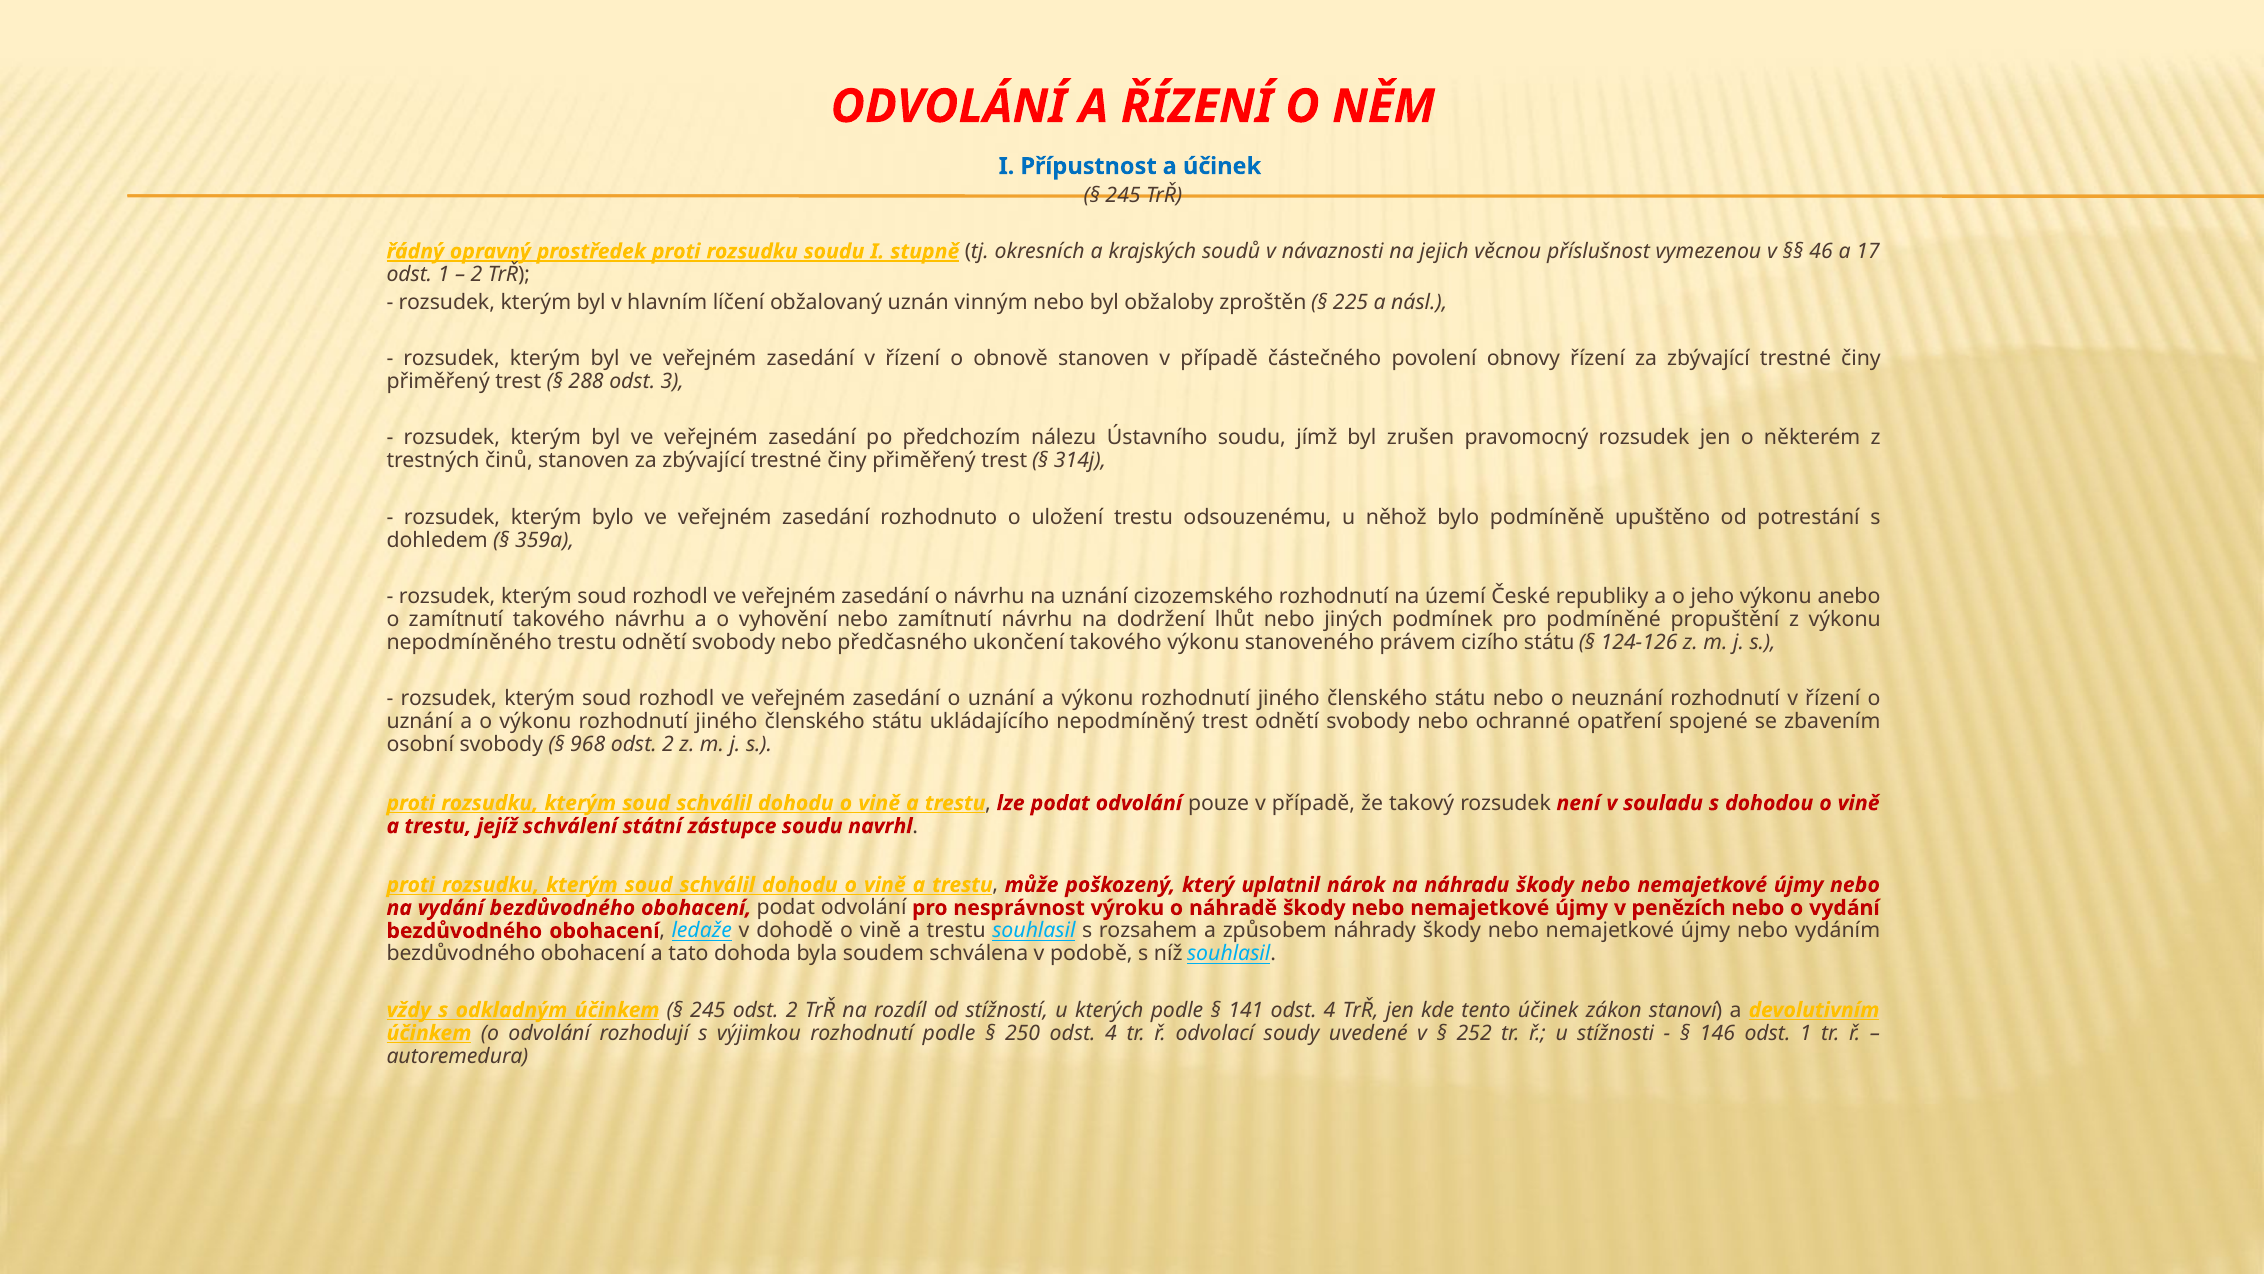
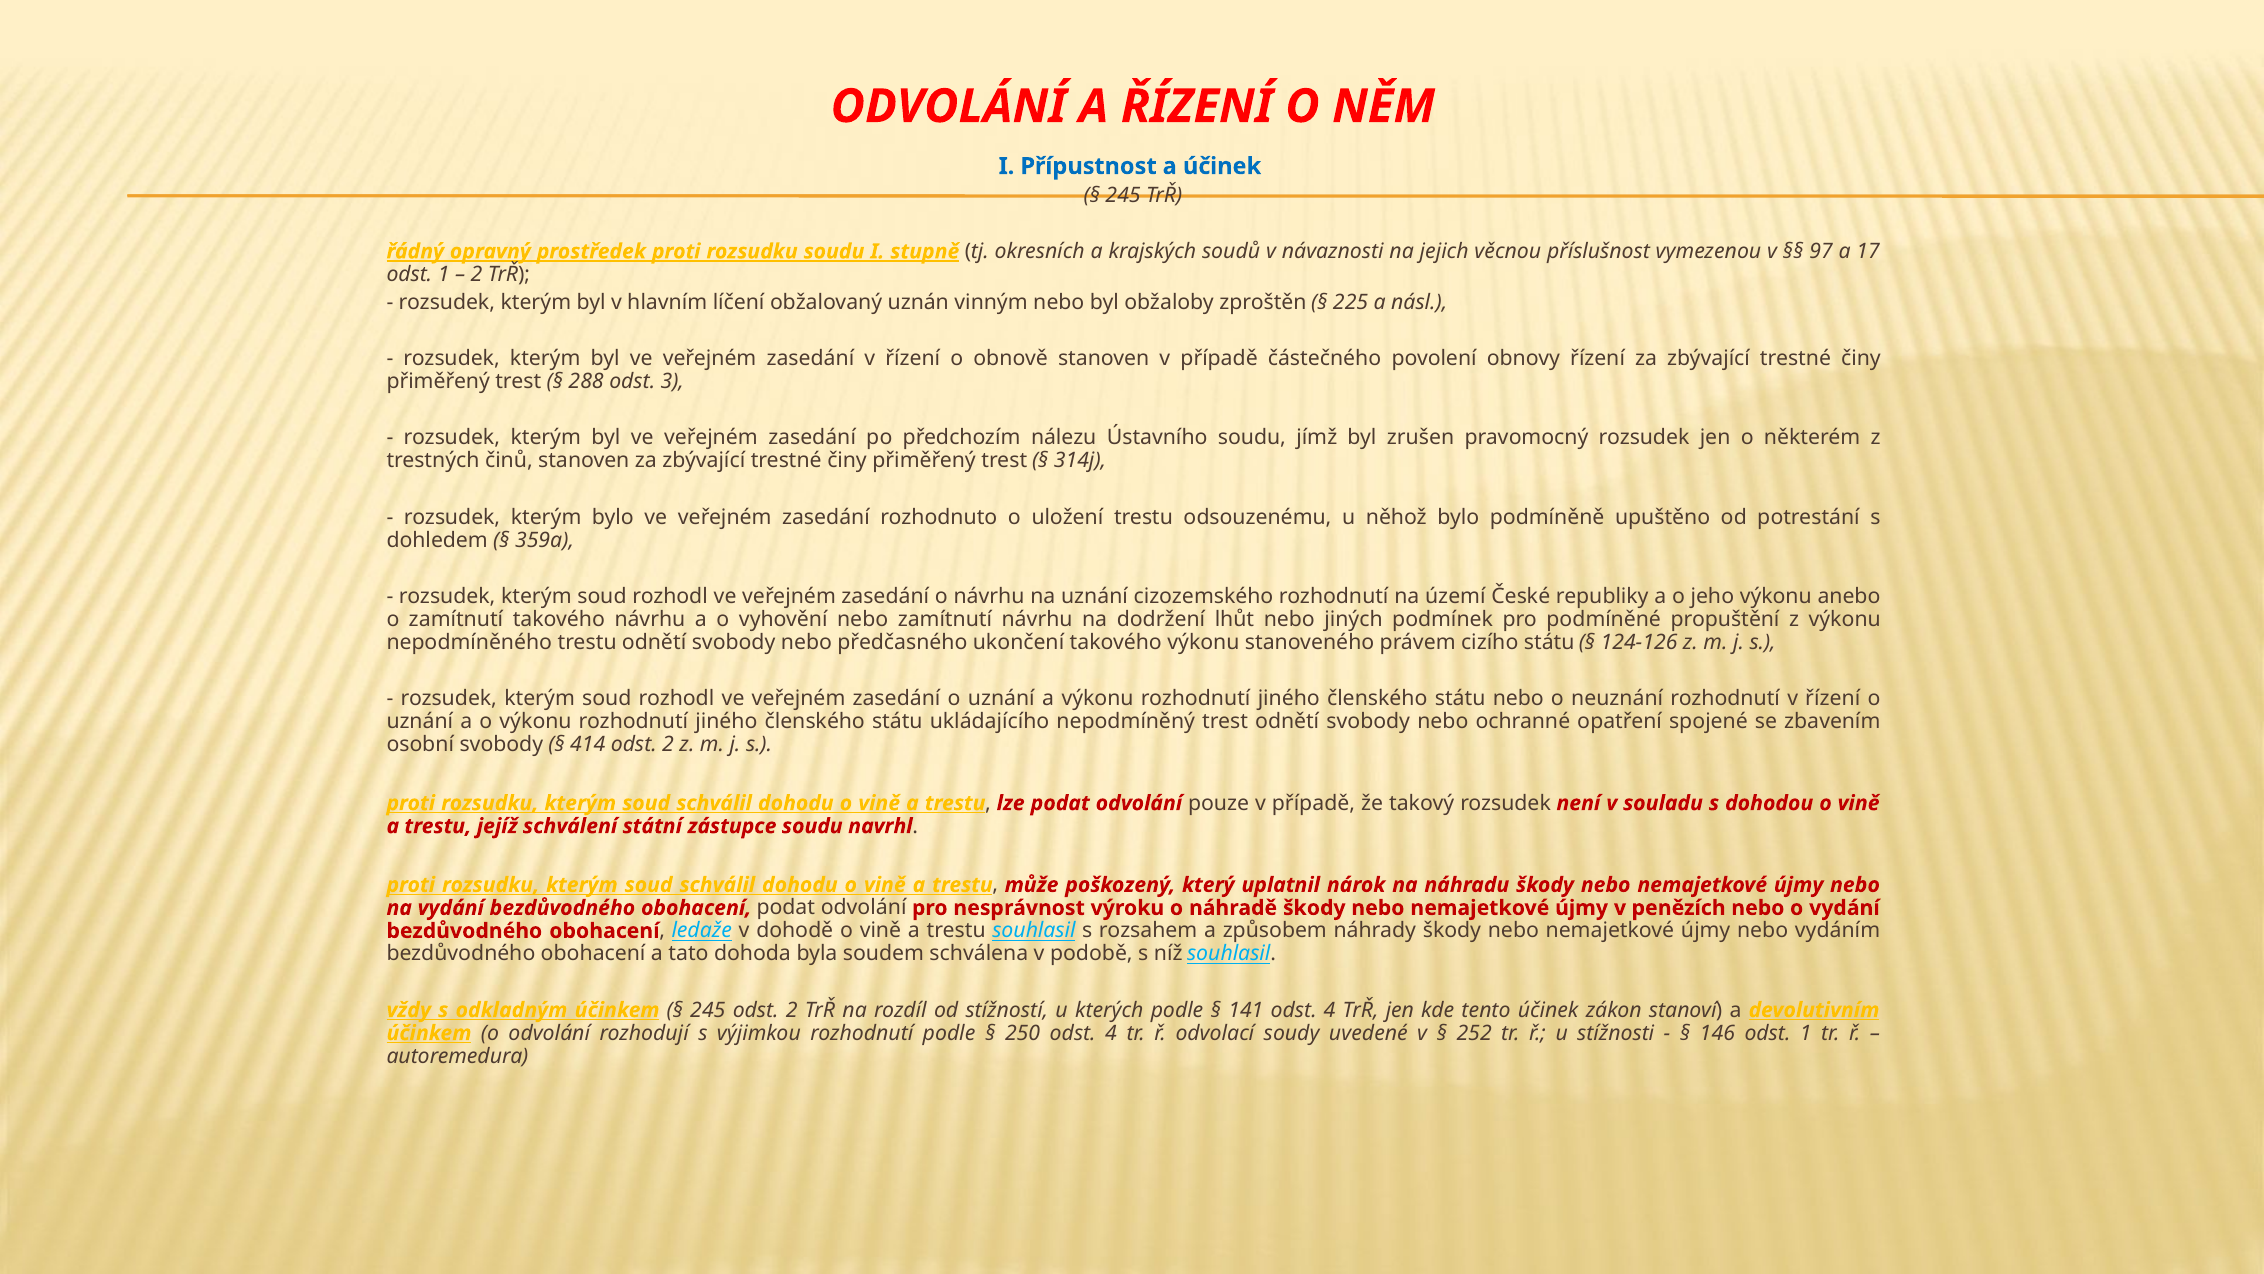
46: 46 -> 97
968: 968 -> 414
